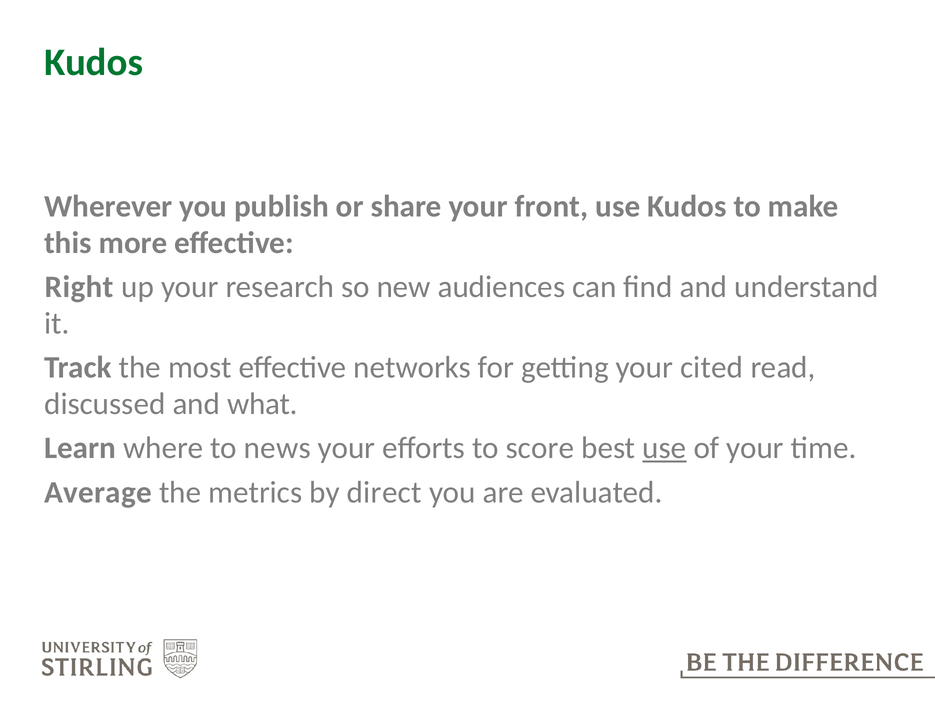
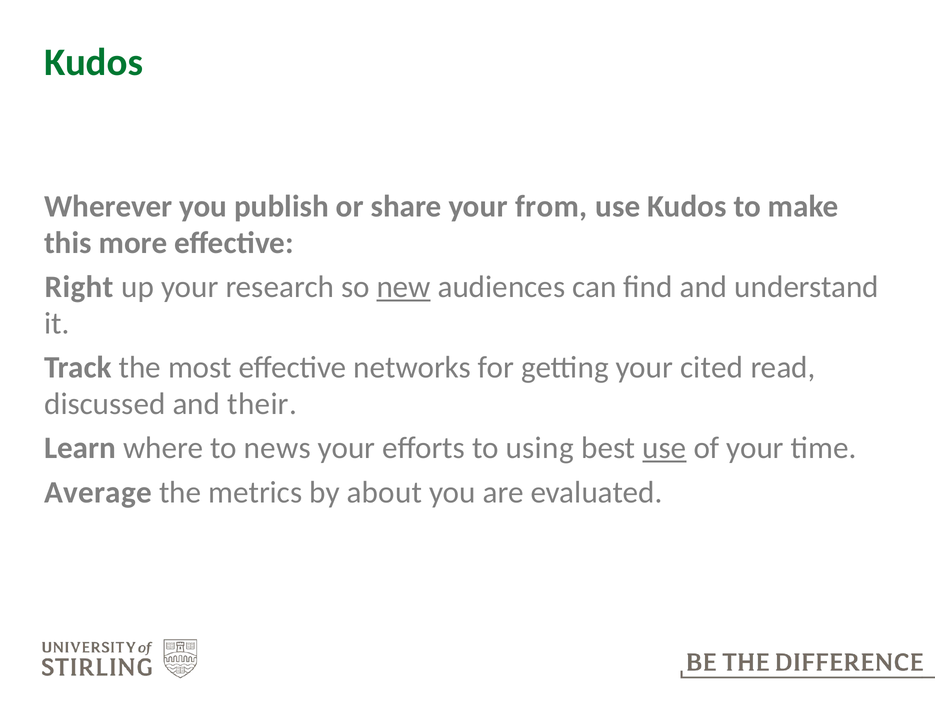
front: front -> from
new underline: none -> present
what: what -> their
score: score -> using
direct: direct -> about
